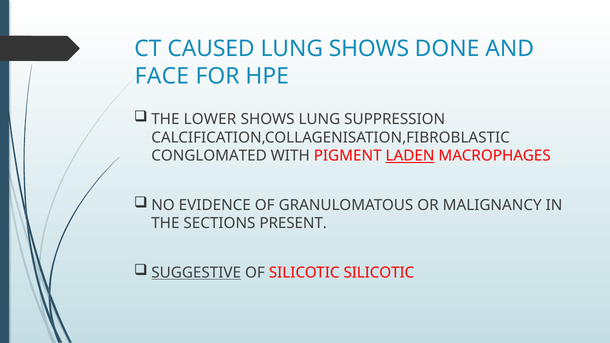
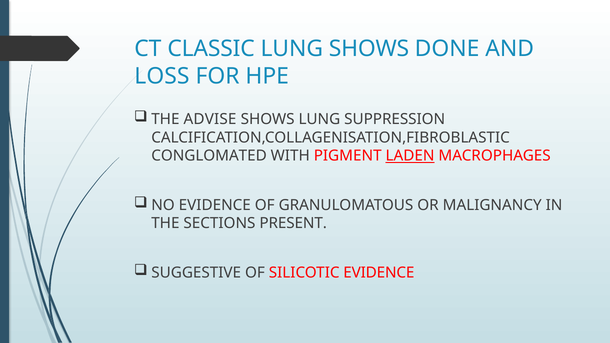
CAUSED: CAUSED -> CLASSIC
FACE: FACE -> LOSS
LOWER: LOWER -> ADVISE
SUGGESTIVE underline: present -> none
SILICOTIC SILICOTIC: SILICOTIC -> EVIDENCE
